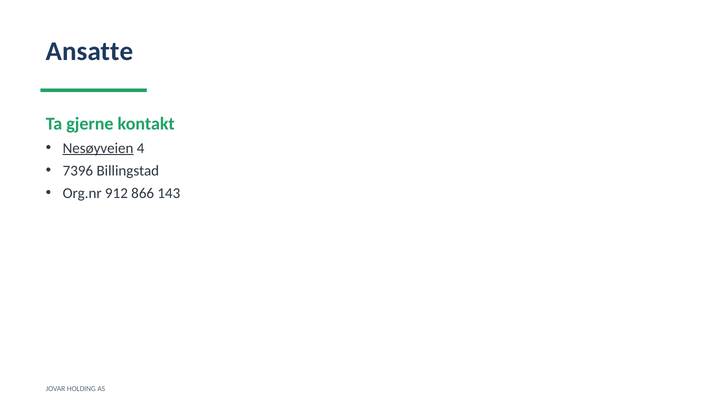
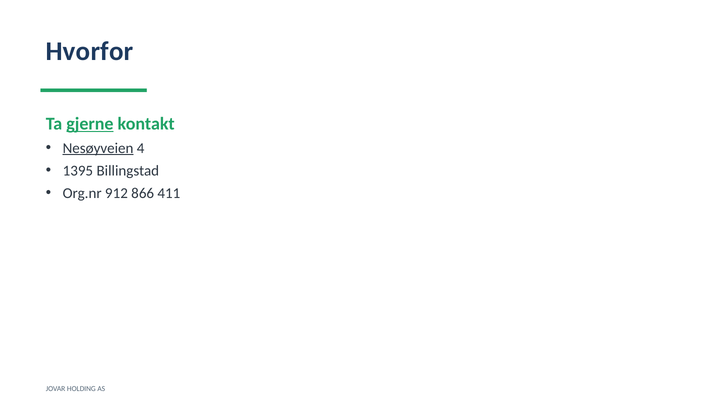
Ansatte: Ansatte -> Hvorfor
gjerne underline: none -> present
7396: 7396 -> 1395
143: 143 -> 411
